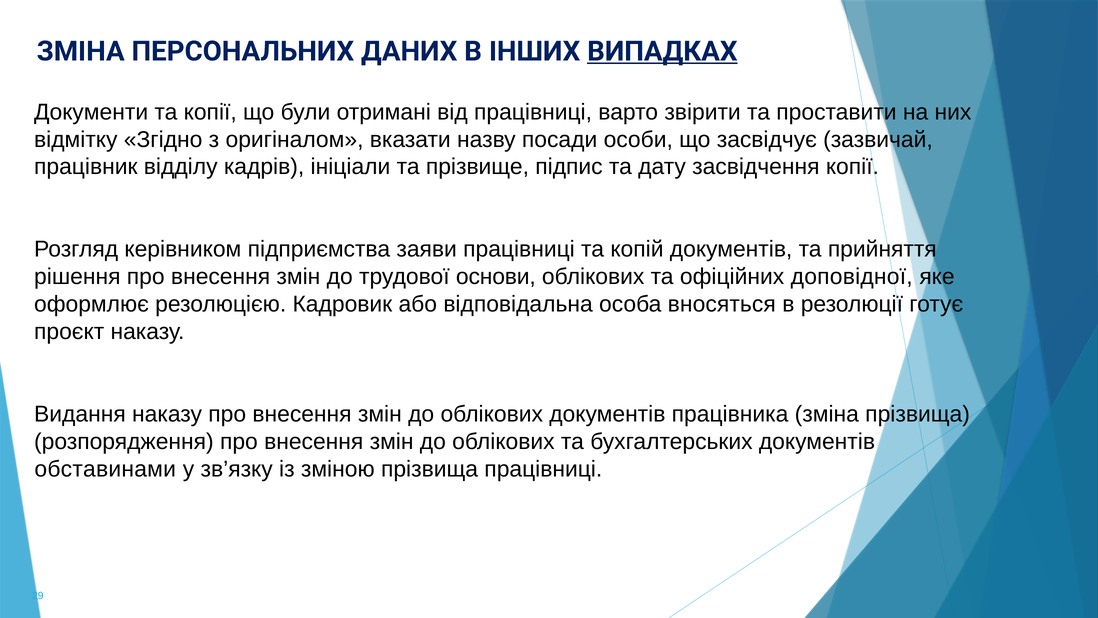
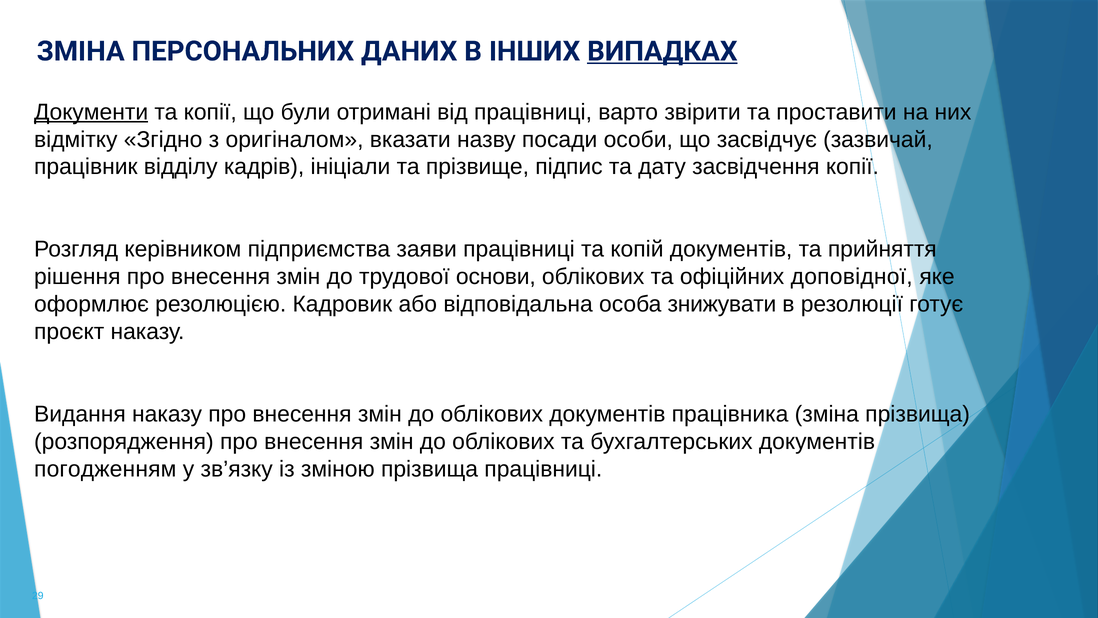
Документи underline: none -> present
вносяться: вносяться -> знижувати
обставинами: обставинами -> погодженням
